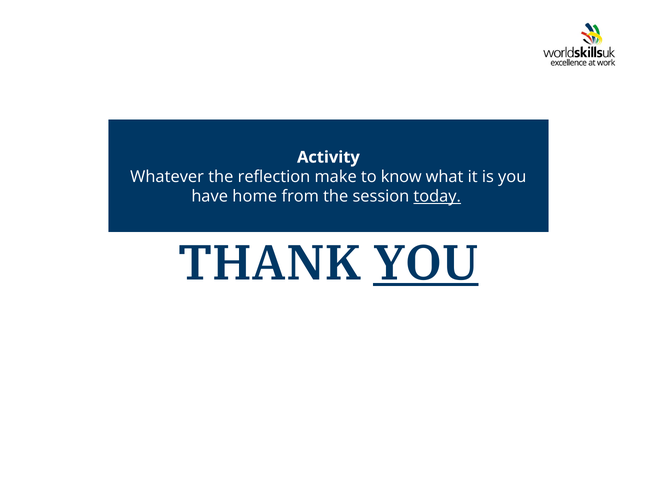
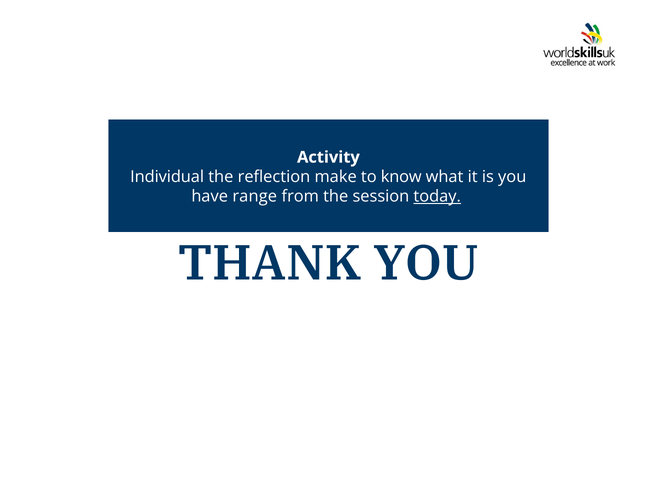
Whatever: Whatever -> Individual
home: home -> range
YOU at (426, 264) underline: present -> none
